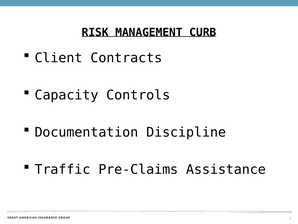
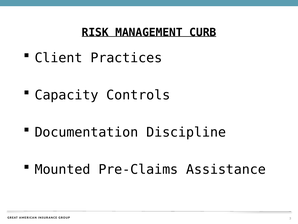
Contracts: Contracts -> Practices
Traffic: Traffic -> Mounted
